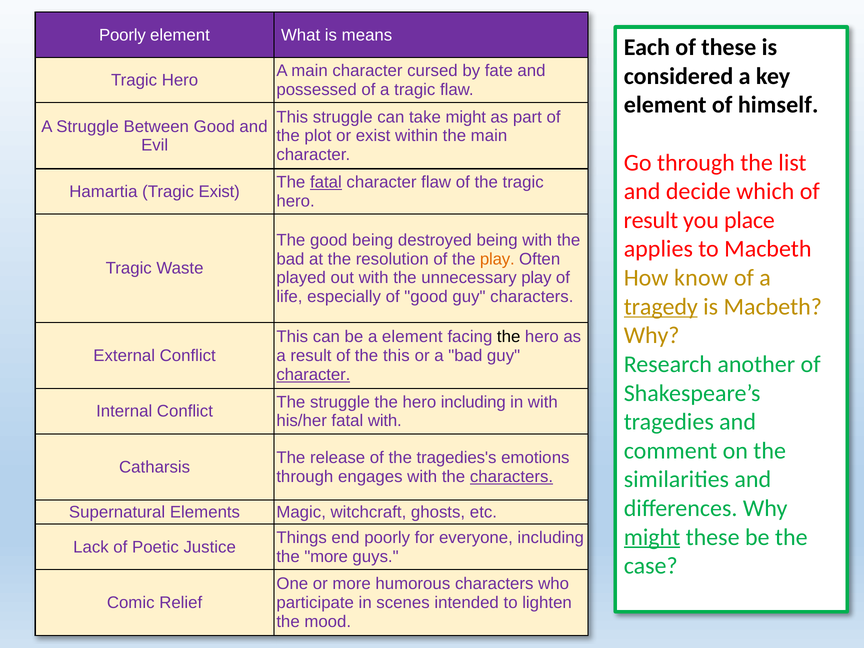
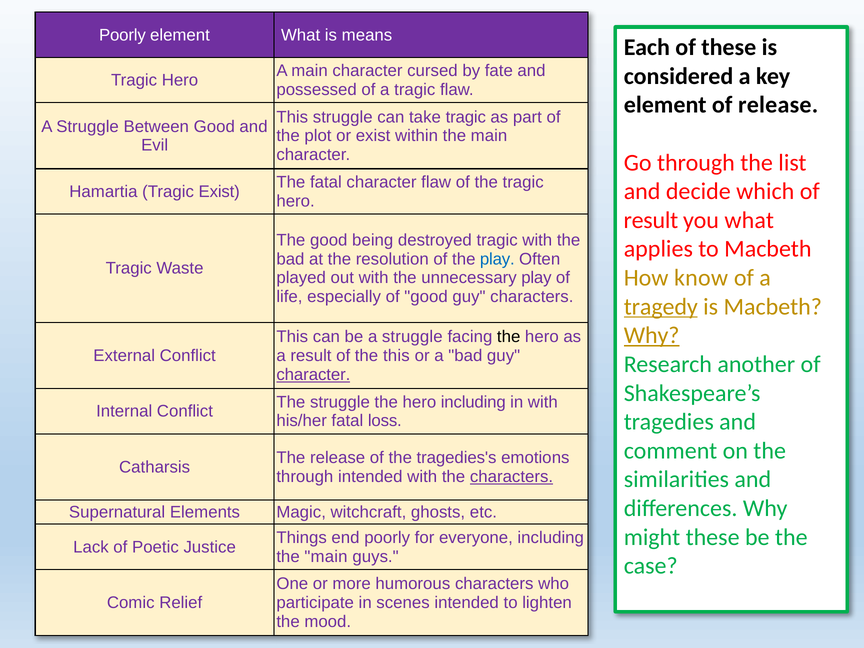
of himself: himself -> release
take might: might -> tragic
fatal at (326, 182) underline: present -> none
you place: place -> what
destroyed being: being -> tragic
play at (497, 259) colour: orange -> blue
Why at (652, 335) underline: none -> present
be a element: element -> struggle
fatal with: with -> loss
through engages: engages -> intended
might at (652, 537) underline: present -> none
more at (326, 557): more -> main
